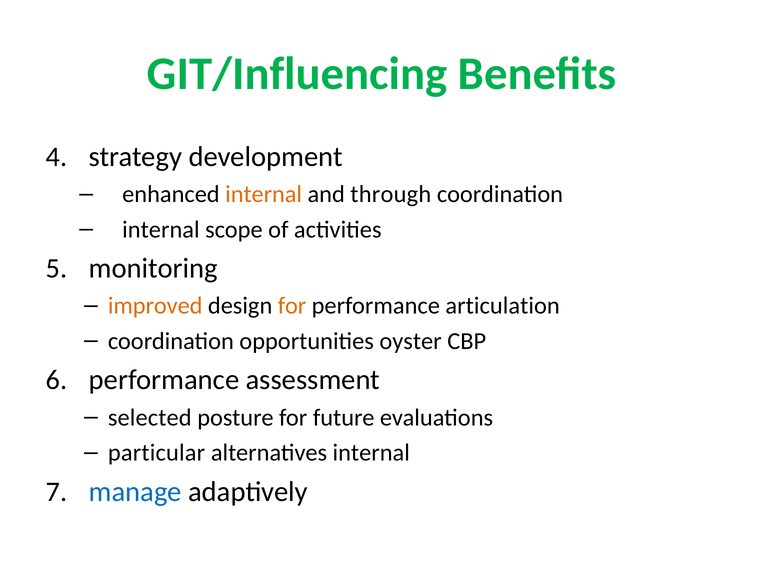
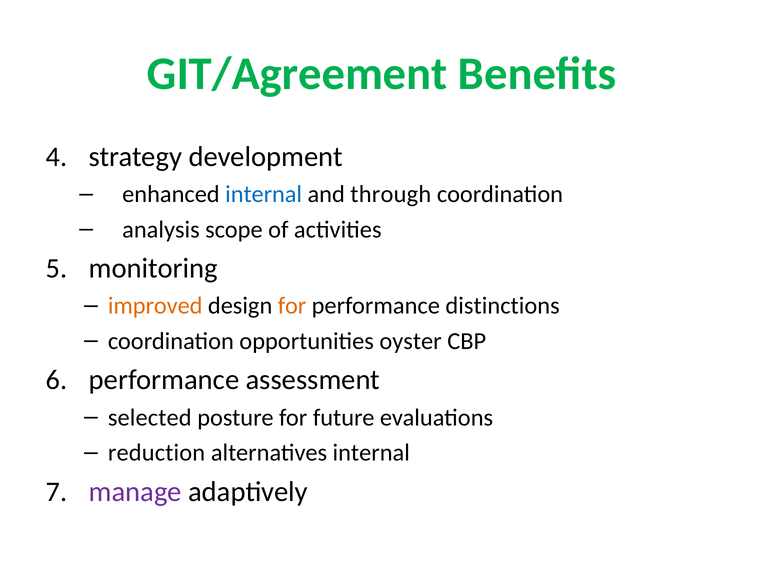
GIT/Influencing: GIT/Influencing -> GIT/Agreement
internal at (264, 194) colour: orange -> blue
internal at (161, 229): internal -> analysis
articulation: articulation -> distinctions
particular: particular -> reduction
manage colour: blue -> purple
